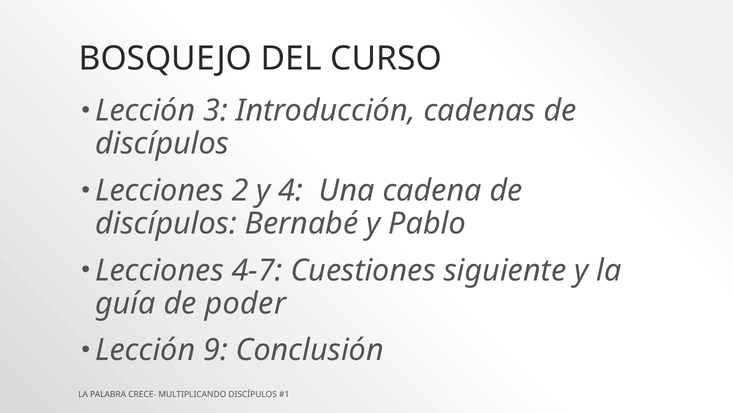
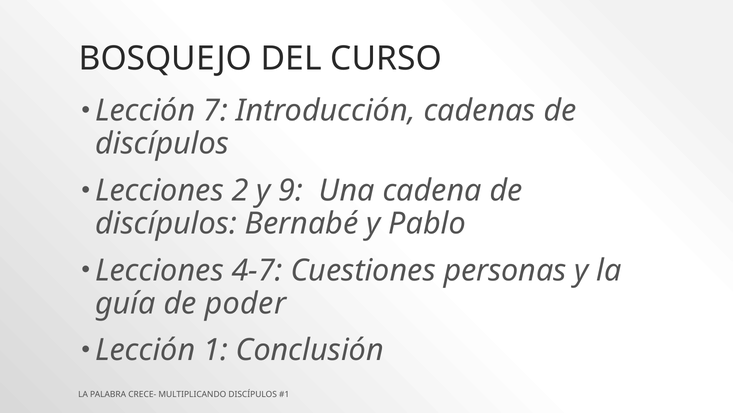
3: 3 -> 7
4: 4 -> 9
siguiente: siguiente -> personas
9: 9 -> 1
